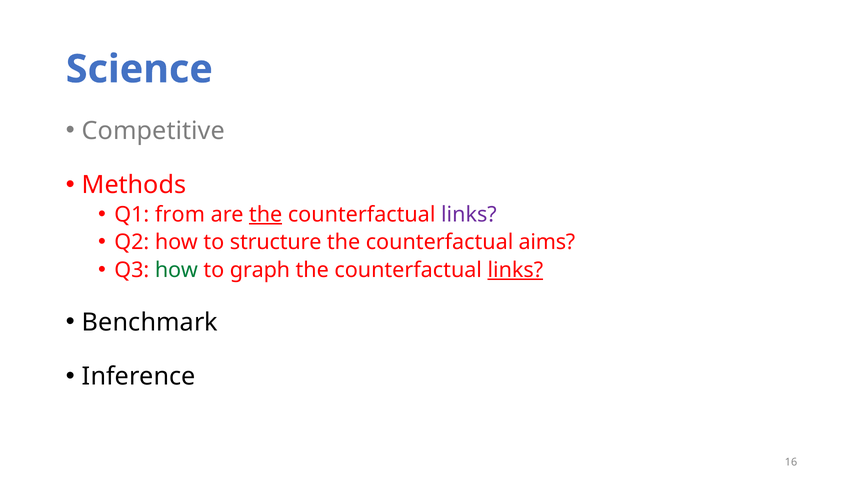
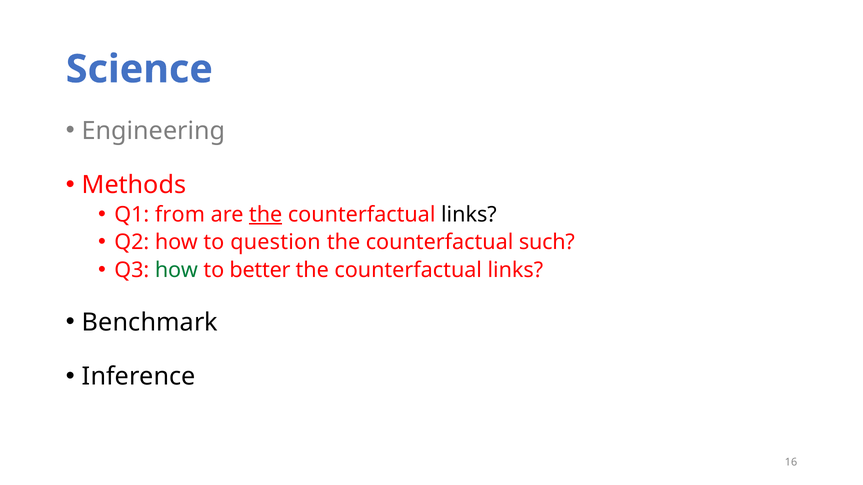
Competitive: Competitive -> Engineering
links at (469, 215) colour: purple -> black
structure: structure -> question
aims: aims -> such
graph: graph -> better
links at (515, 270) underline: present -> none
